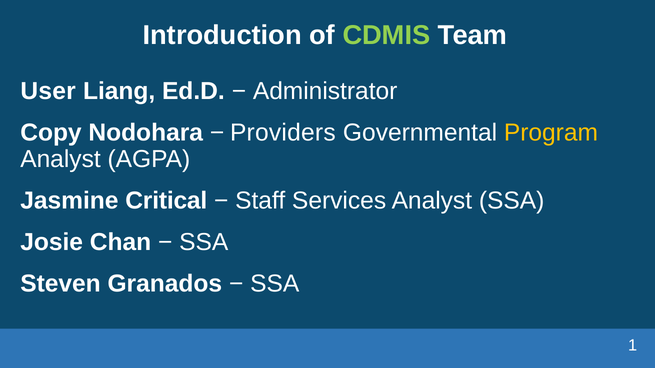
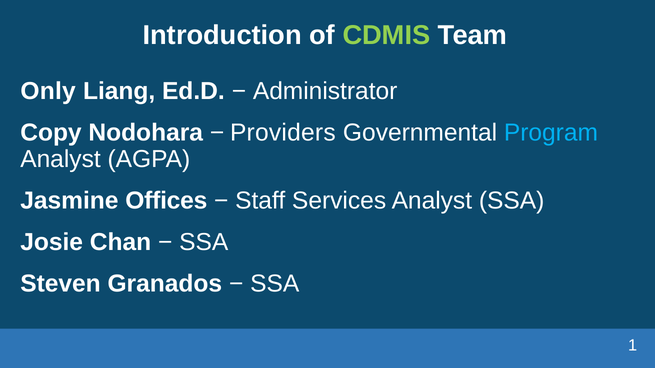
User: User -> Only
Program colour: yellow -> light blue
Critical: Critical -> Offices
